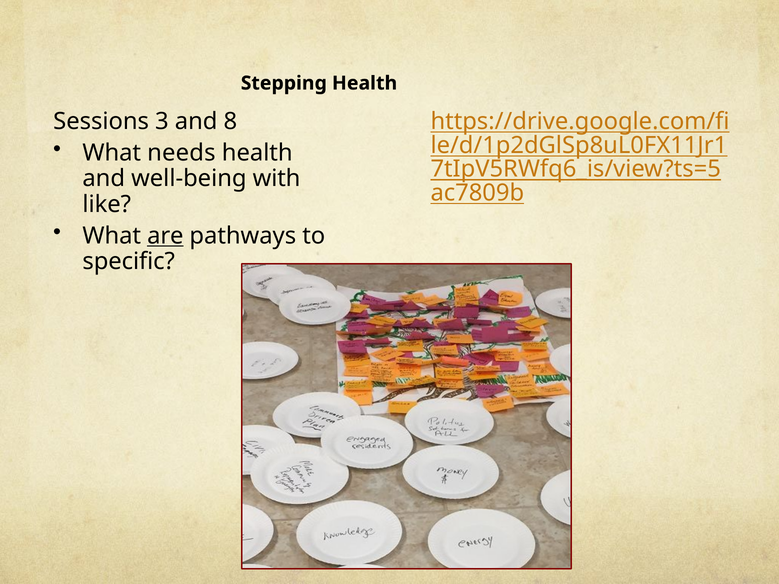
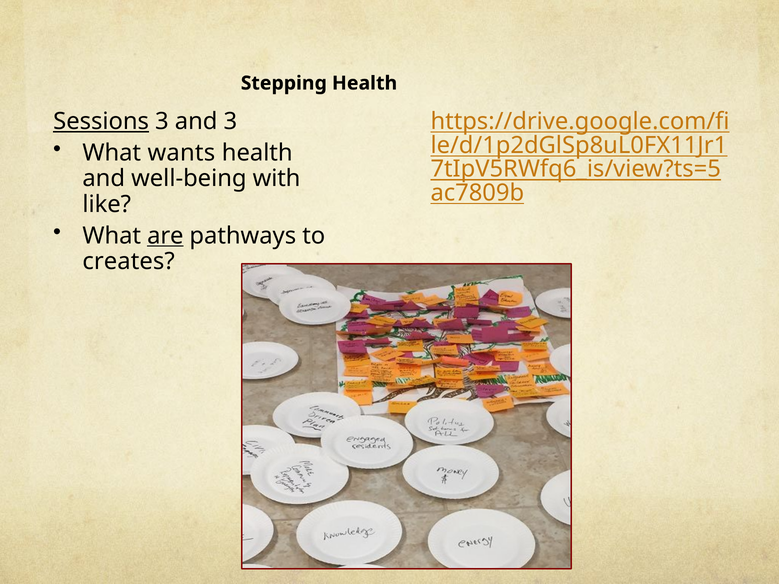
Sessions underline: none -> present
and 8: 8 -> 3
needs: needs -> wants
specific: specific -> creates
